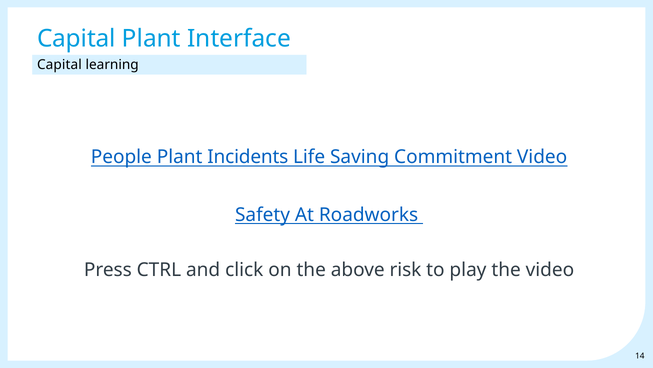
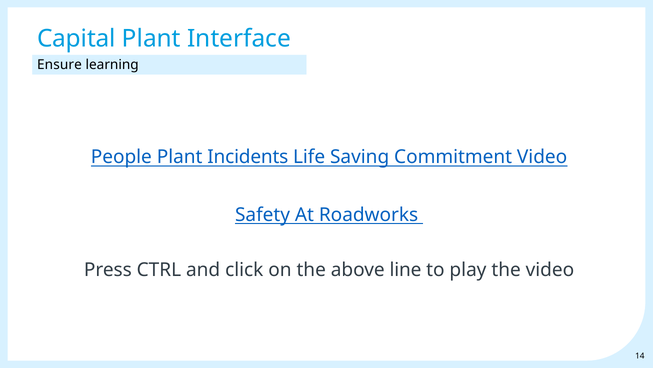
Capital at (59, 64): Capital -> Ensure
risk: risk -> line
